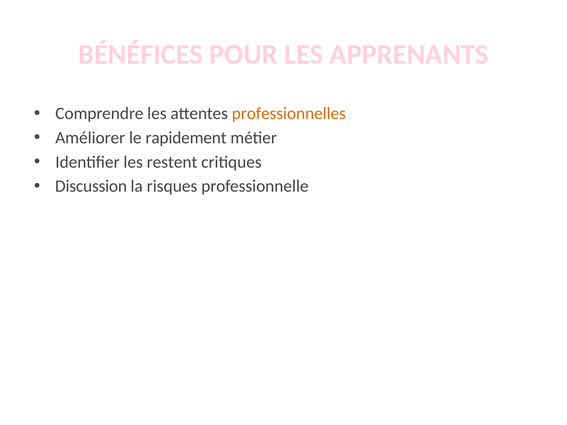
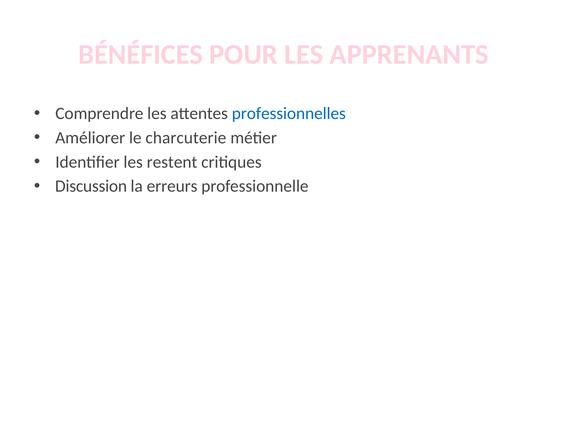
professionnelles colour: orange -> blue
rapidement: rapidement -> charcuterie
risques: risques -> erreurs
